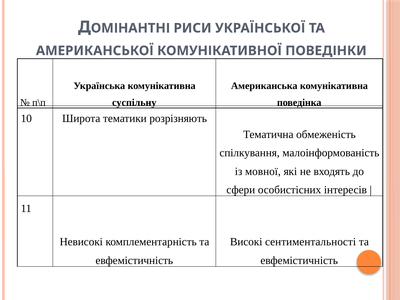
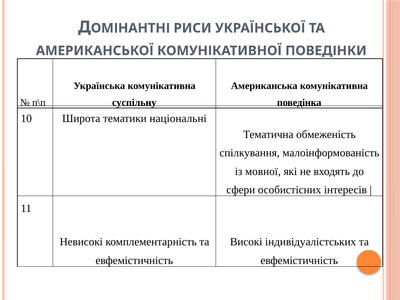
розрізняють: розрізняють -> національні
сентиментальності: сентиментальності -> індивідуалістських
